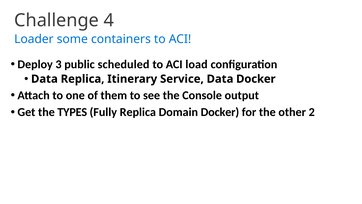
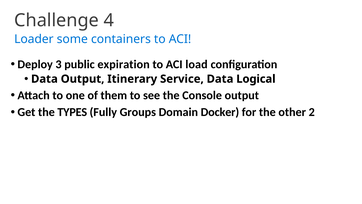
scheduled: scheduled -> expiration
Data Replica: Replica -> Output
Data Docker: Docker -> Logical
Fully Replica: Replica -> Groups
